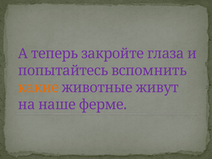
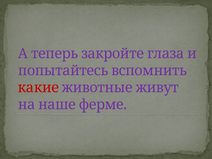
какие colour: orange -> red
